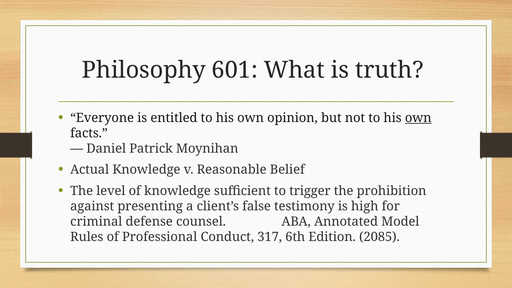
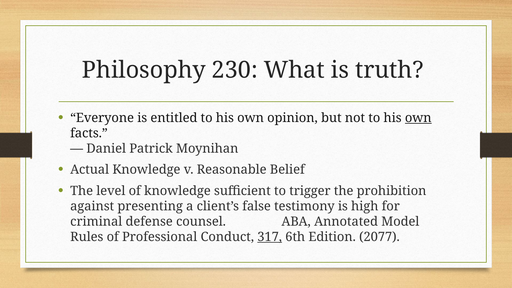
601: 601 -> 230
317 underline: none -> present
2085: 2085 -> 2077
